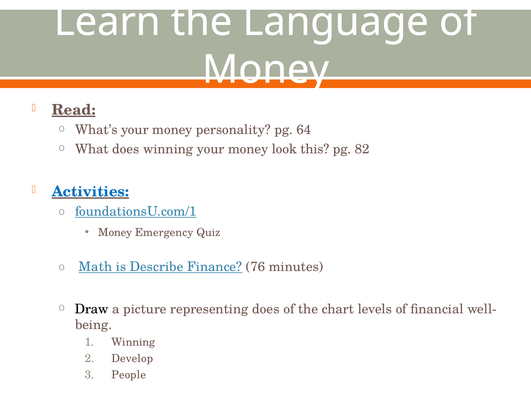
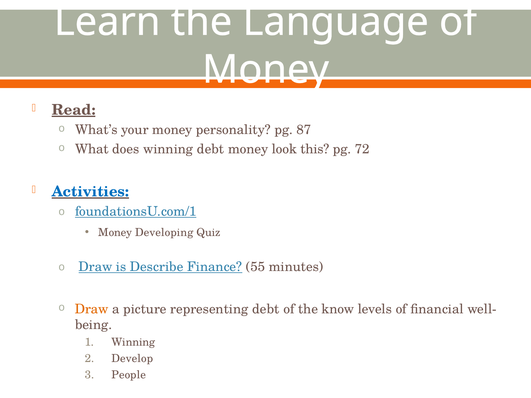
64: 64 -> 87
winning your: your -> debt
82: 82 -> 72
Emergency: Emergency -> Developing
Math at (95, 267): Math -> Draw
76: 76 -> 55
Draw at (92, 309) colour: black -> orange
representing does: does -> debt
chart: chart -> know
